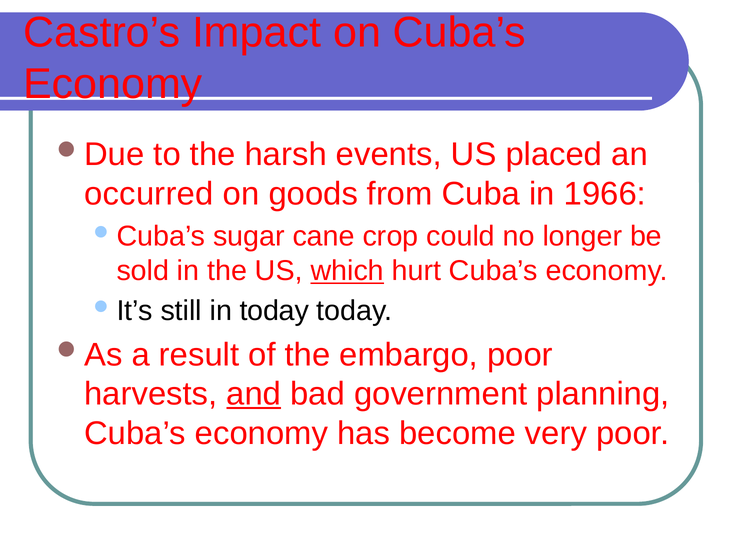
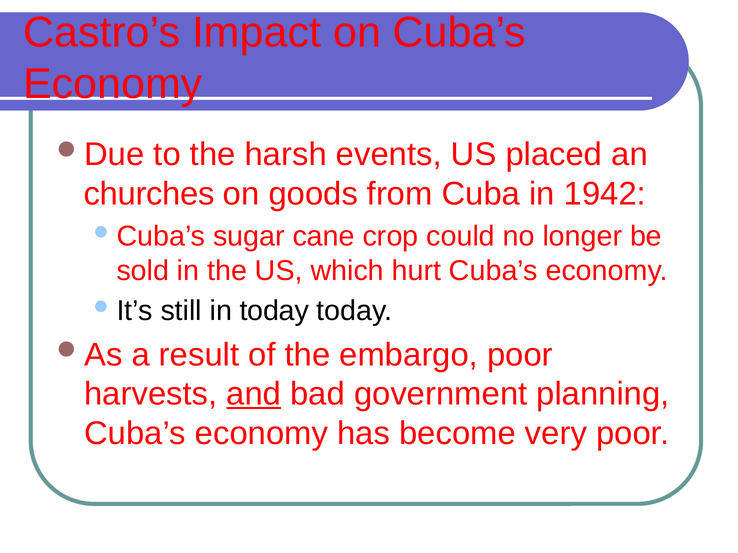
occurred: occurred -> churches
1966: 1966 -> 1942
which underline: present -> none
